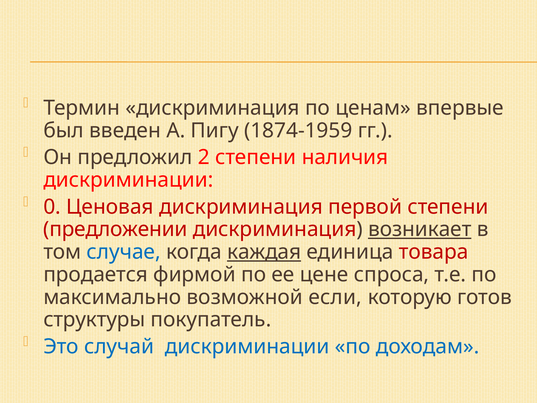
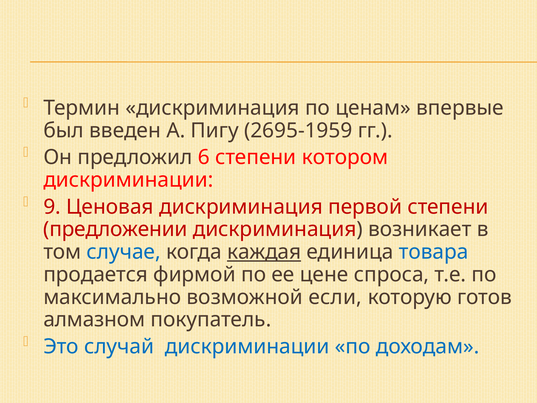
1874-1959: 1874-1959 -> 2695-1959
2: 2 -> 6
наличия: наличия -> котором
0: 0 -> 9
возникает underline: present -> none
товара colour: red -> blue
структуры: структуры -> алмазном
